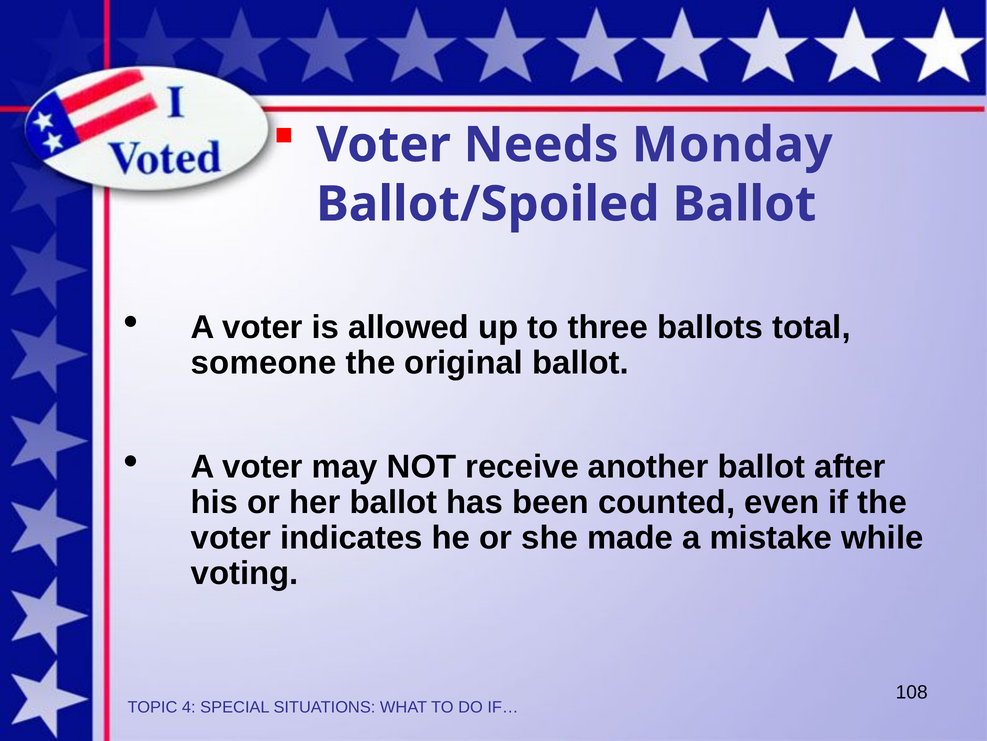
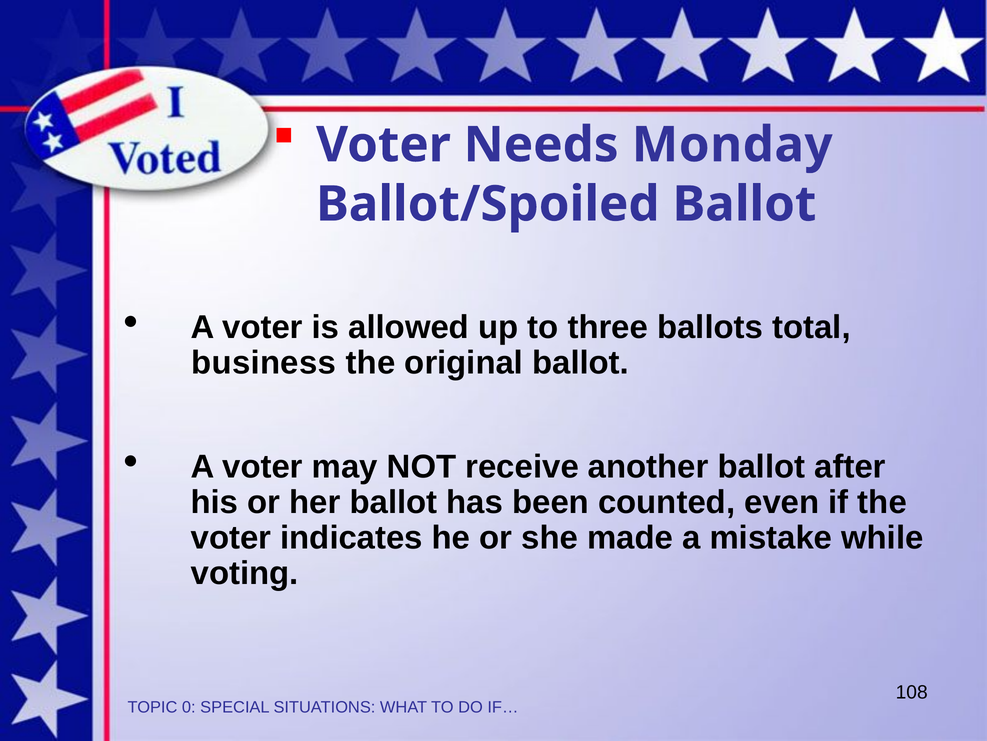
someone: someone -> business
4: 4 -> 0
